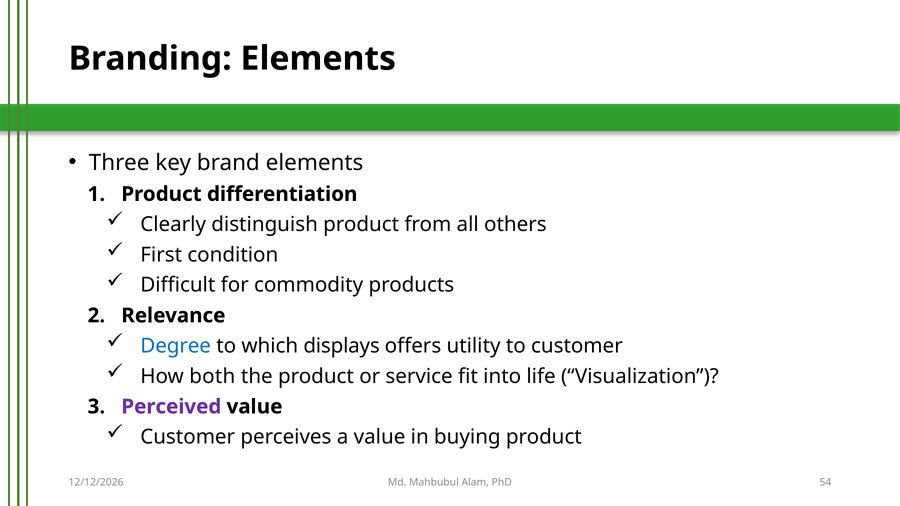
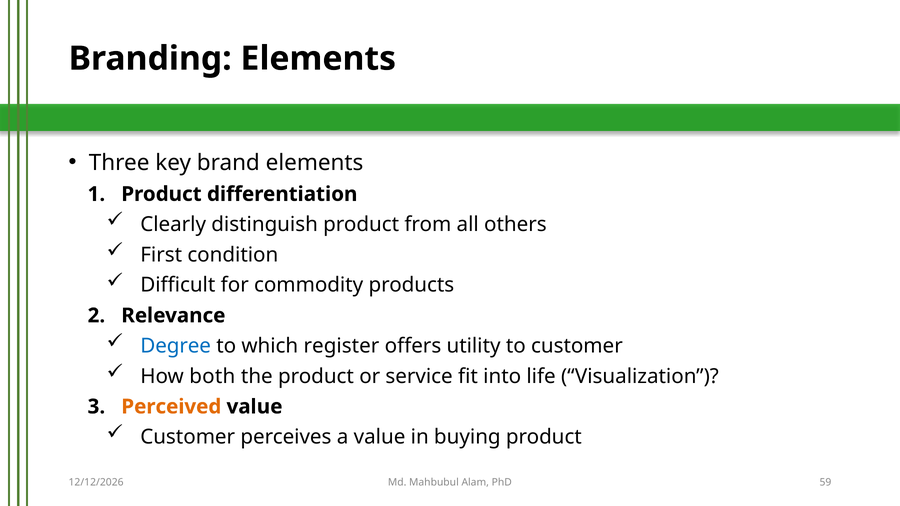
displays: displays -> register
Perceived colour: purple -> orange
54: 54 -> 59
